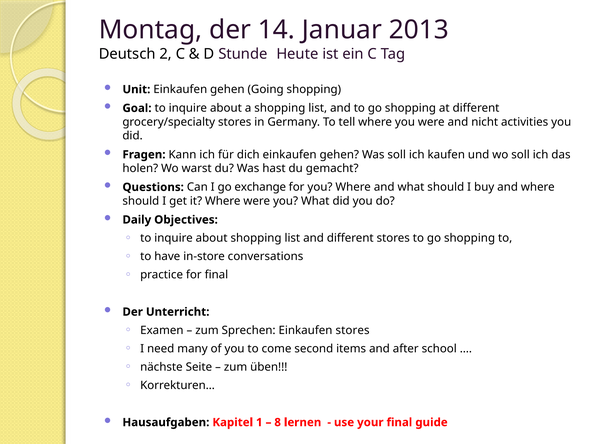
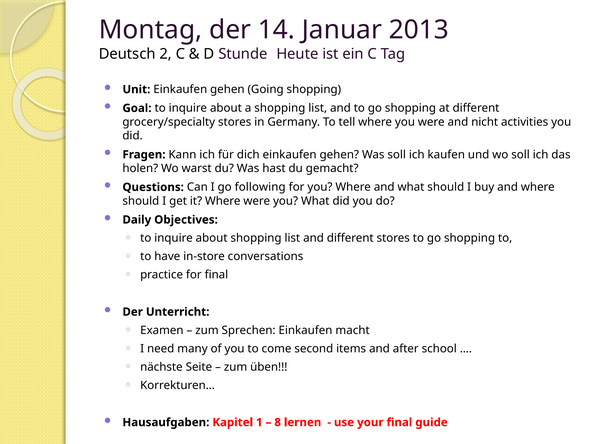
exchange: exchange -> following
Einkaufen stores: stores -> macht
